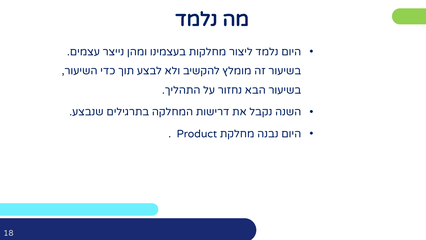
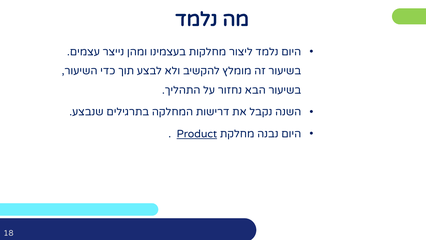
Product underline: none -> present
